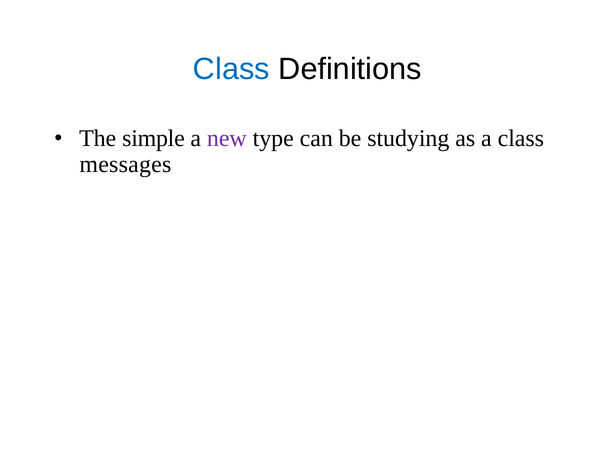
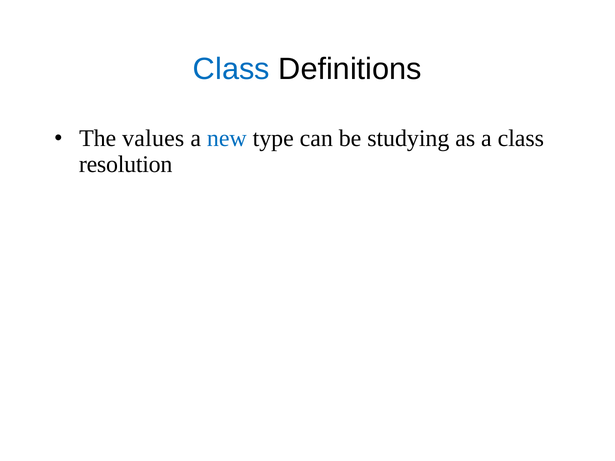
simple: simple -> values
new colour: purple -> blue
messages: messages -> resolution
